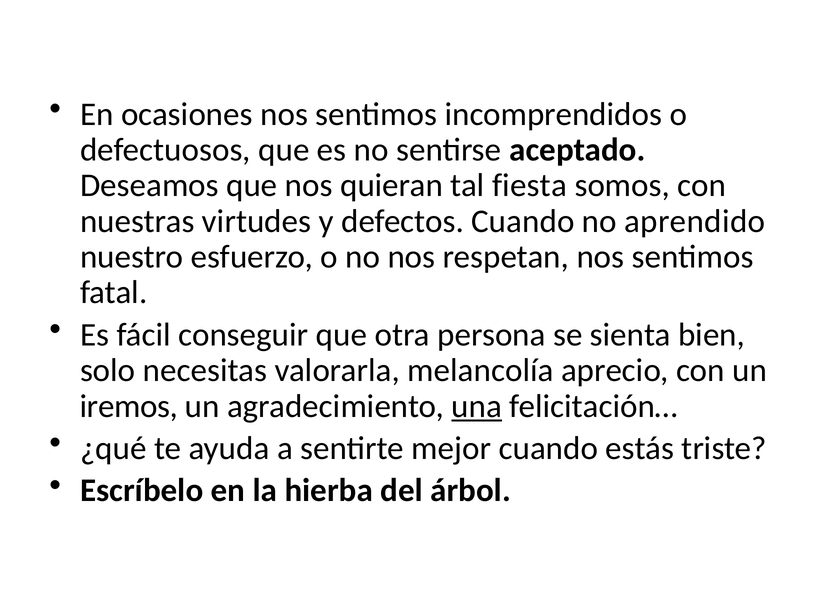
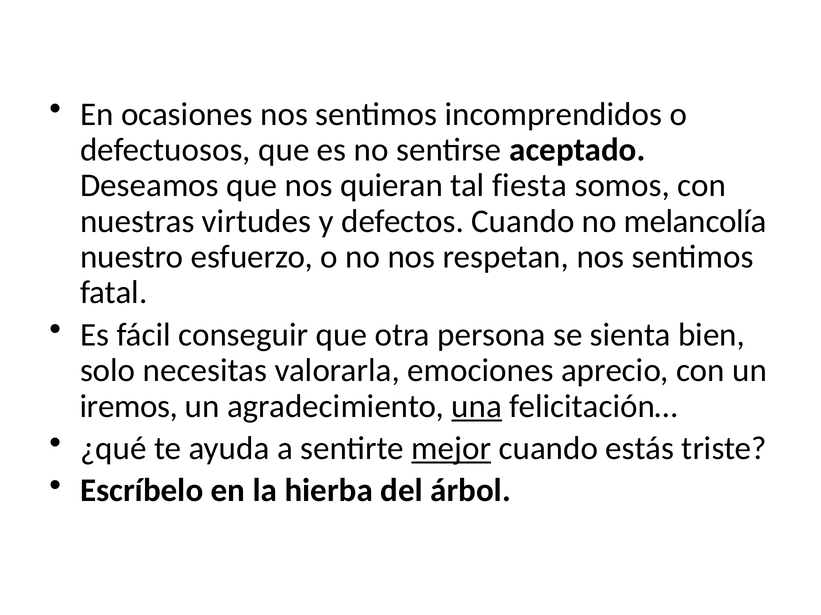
aprendido: aprendido -> melancolía
melancolía: melancolía -> emociones
mejor underline: none -> present
